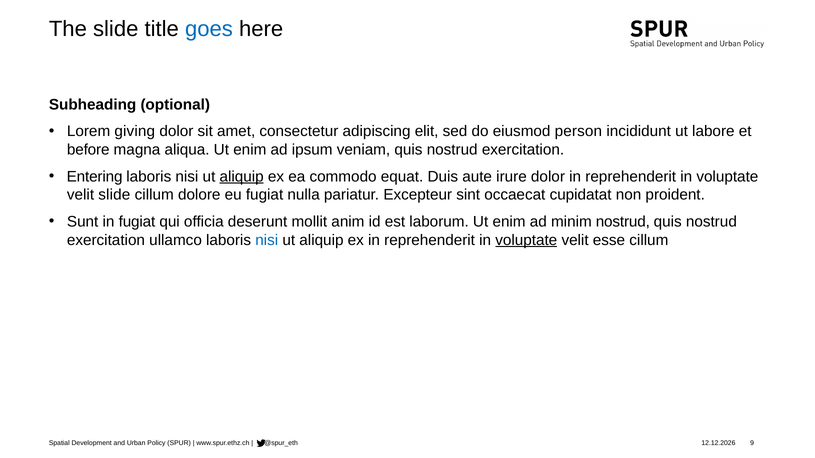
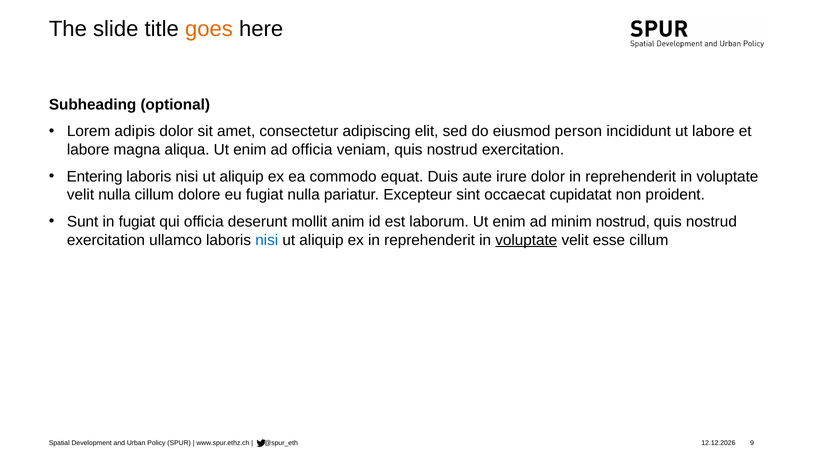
goes colour: blue -> orange
giving: giving -> adipis
before at (88, 150): before -> labore
ad ipsum: ipsum -> officia
aliquip at (242, 177) underline: present -> none
velit slide: slide -> nulla
